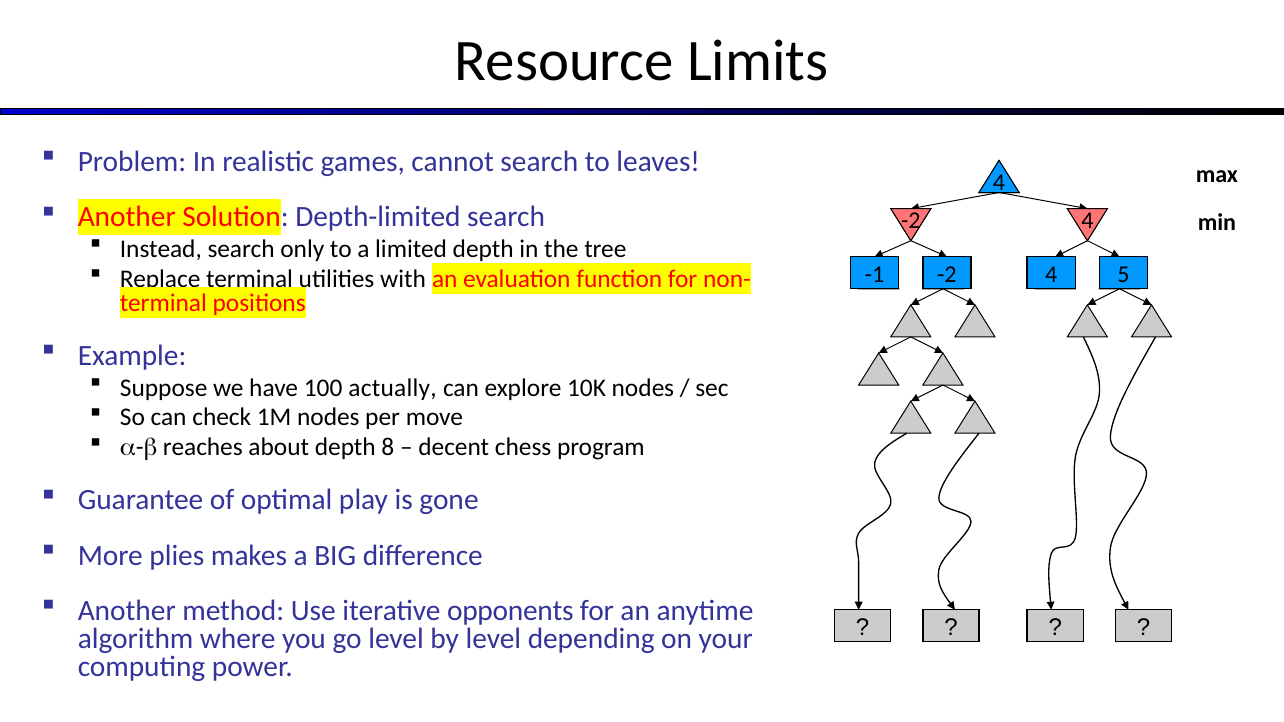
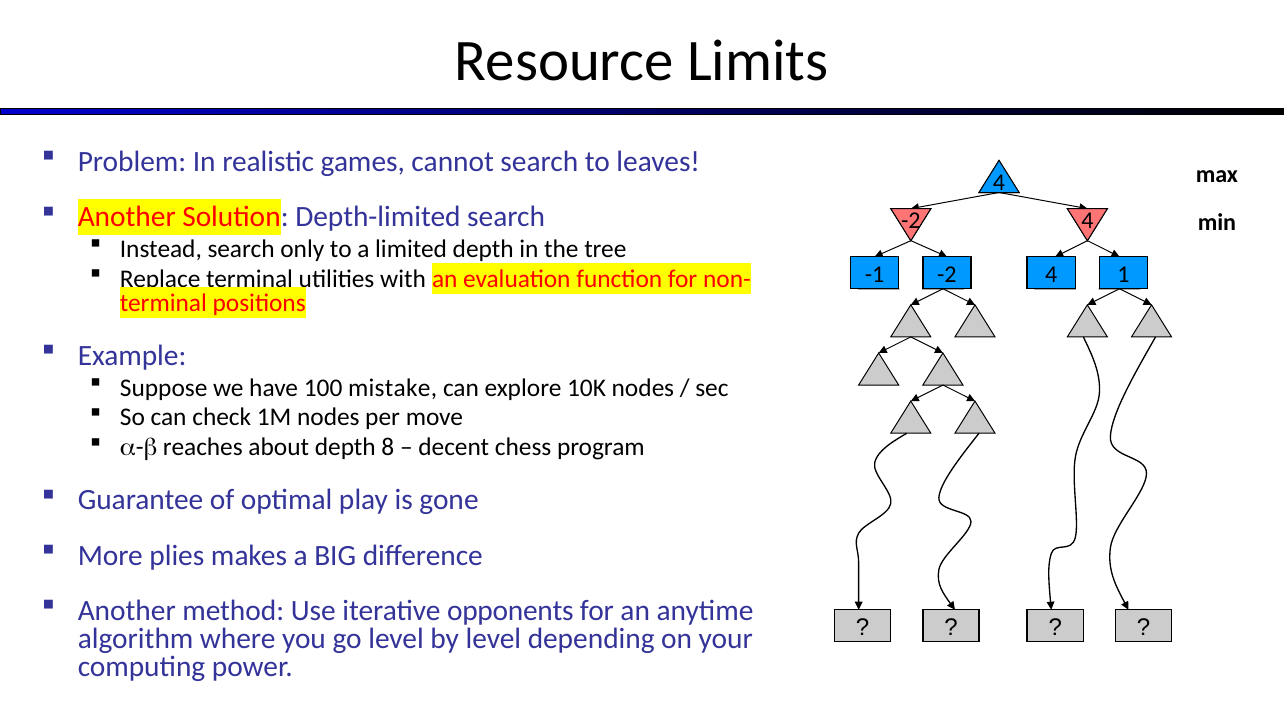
5: 5 -> 1
actually: actually -> mistake
